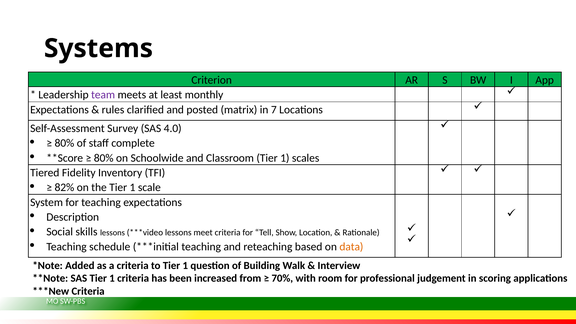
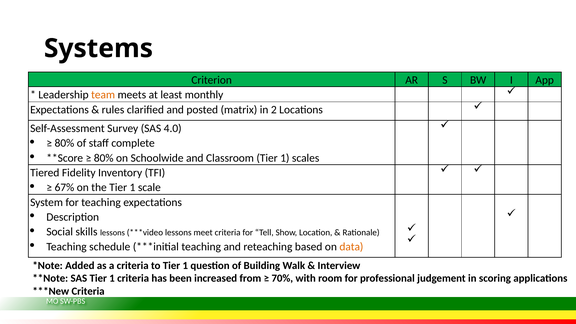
team colour: purple -> orange
7: 7 -> 2
82%: 82% -> 67%
